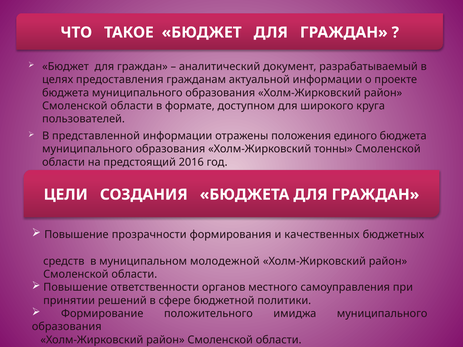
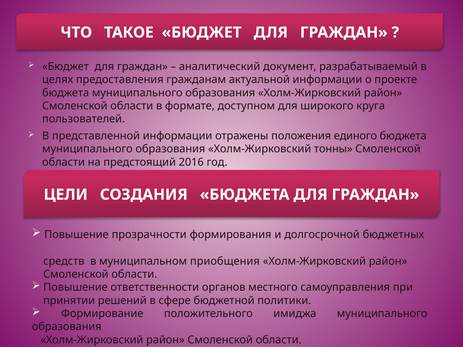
качественных: качественных -> долгосрочной
молодежной: молодежной -> приобщения
